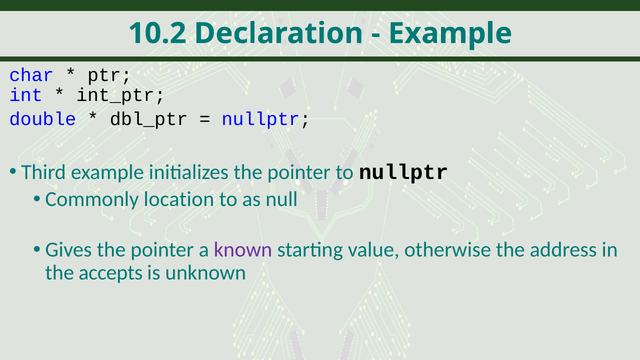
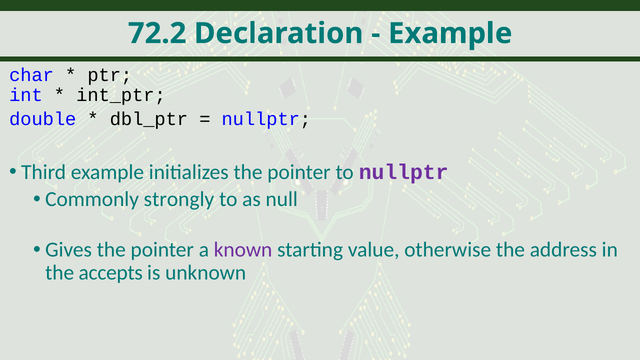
10.2: 10.2 -> 72.2
nullptr at (404, 172) colour: black -> purple
location: location -> strongly
